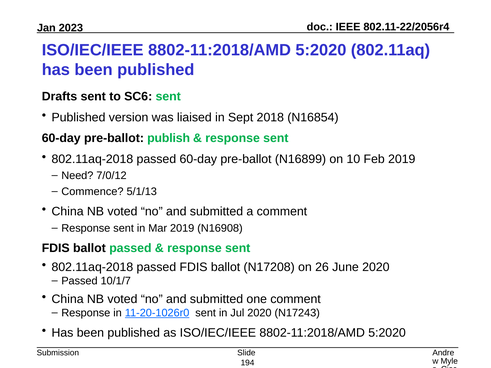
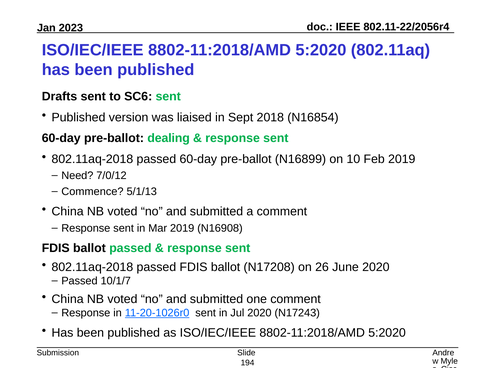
publish: publish -> dealing
